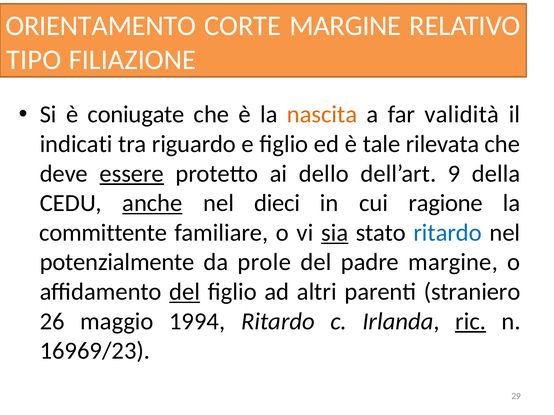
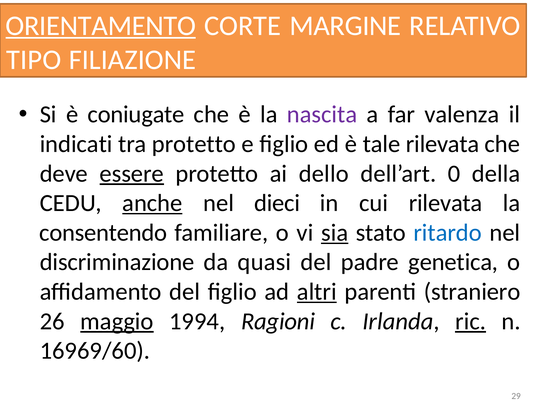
ORIENTAMENTO underline: none -> present
nascita colour: orange -> purple
validità: validità -> valenza
tra riguardo: riguardo -> protetto
9: 9 -> 0
cui ragione: ragione -> rilevata
committente: committente -> consentendo
potenzialmente: potenzialmente -> discriminazione
prole: prole -> quasi
padre margine: margine -> genetica
del at (185, 292) underline: present -> none
altri underline: none -> present
maggio underline: none -> present
1994 Ritardo: Ritardo -> Ragioni
16969/23: 16969/23 -> 16969/60
